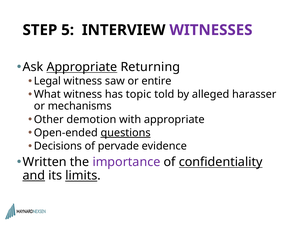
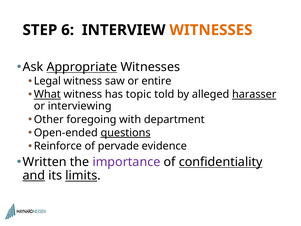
5: 5 -> 6
WITNESSES at (211, 30) colour: purple -> orange
Appropriate Returning: Returning -> Witnesses
What underline: none -> present
harasser underline: none -> present
mechanisms: mechanisms -> interviewing
demotion: demotion -> foregoing
with appropriate: appropriate -> department
Decisions: Decisions -> Reinforce
